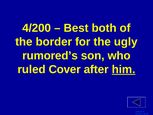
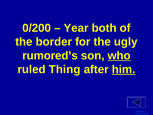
4/200: 4/200 -> 0/200
Best: Best -> Year
who underline: none -> present
Cover: Cover -> Thing
